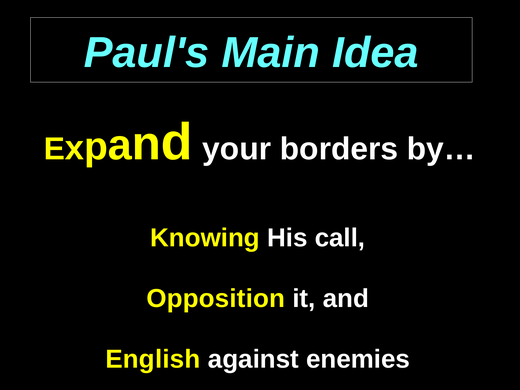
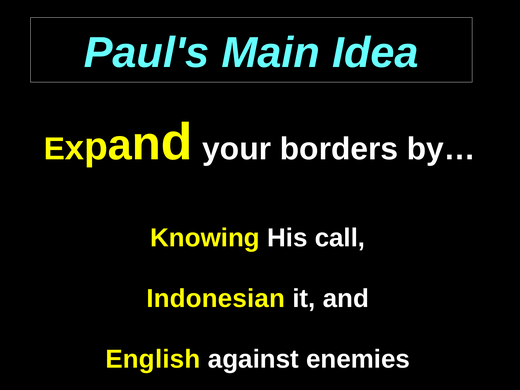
Opposition: Opposition -> Indonesian
